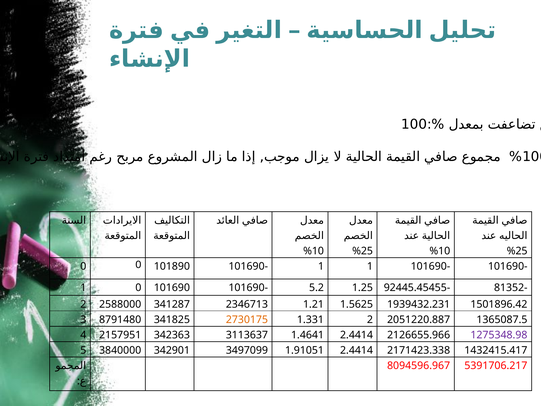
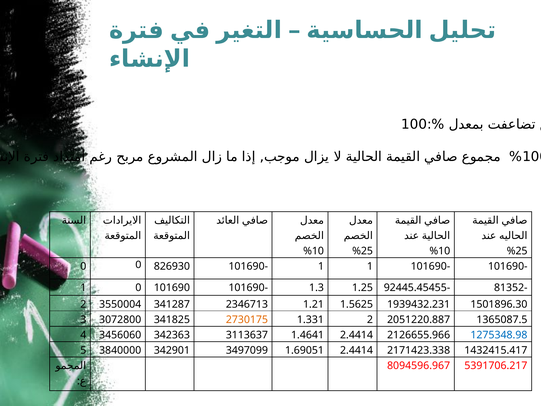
101890: 101890 -> 826930
5.2: 5.2 -> 1.3
2588000: 2588000 -> 3550004
1501896.42: 1501896.42 -> 1501896.30
8791480: 8791480 -> 3072800
2157951: 2157951 -> 3456060
1275348.98 colour: purple -> blue
1.91051: 1.91051 -> 1.69051
